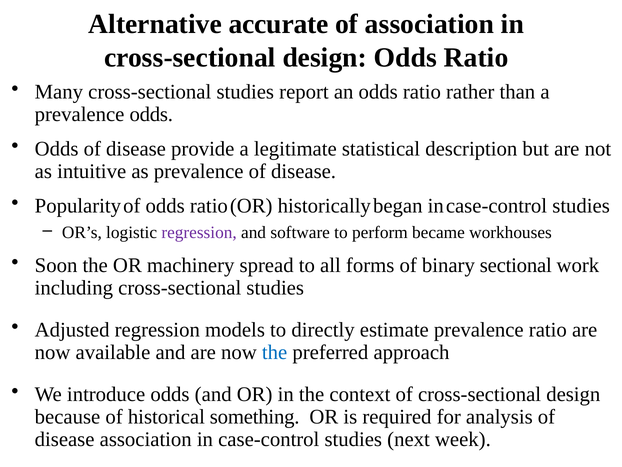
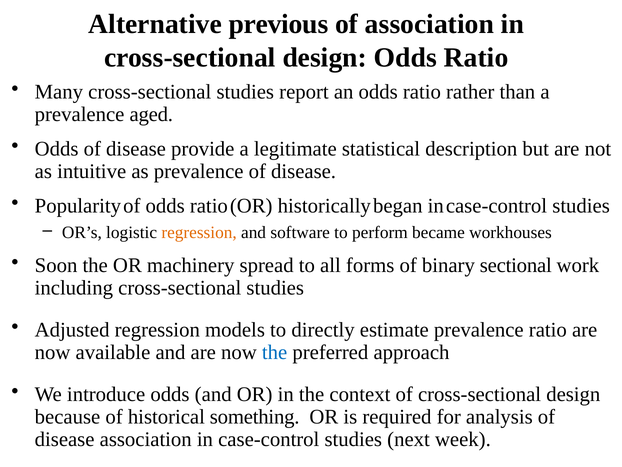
accurate: accurate -> previous
prevalence odds: odds -> aged
regression at (199, 232) colour: purple -> orange
